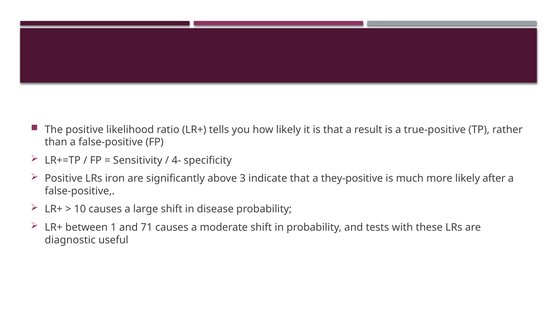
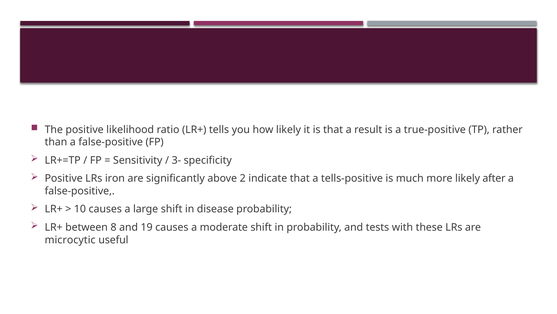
4-: 4- -> 3-
3: 3 -> 2
they-positive: they-positive -> tells-positive
1: 1 -> 8
71: 71 -> 19
diagnostic: diagnostic -> microcytic
